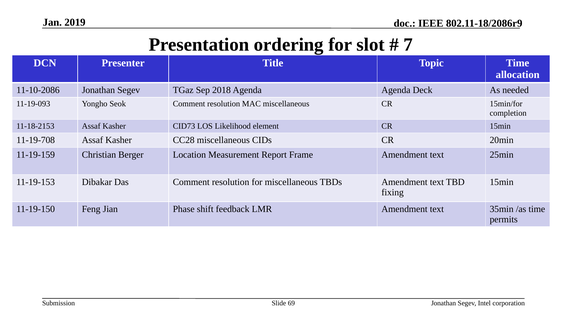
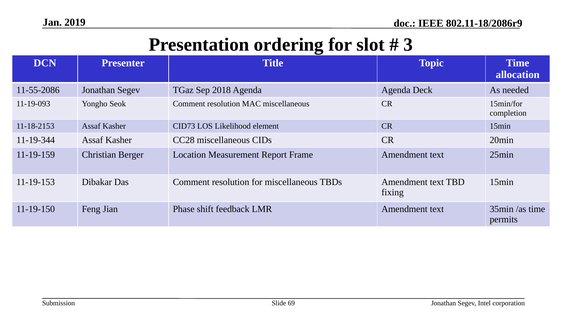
7: 7 -> 3
11-10-2086: 11-10-2086 -> 11-55-2086
11-19-708: 11-19-708 -> 11-19-344
